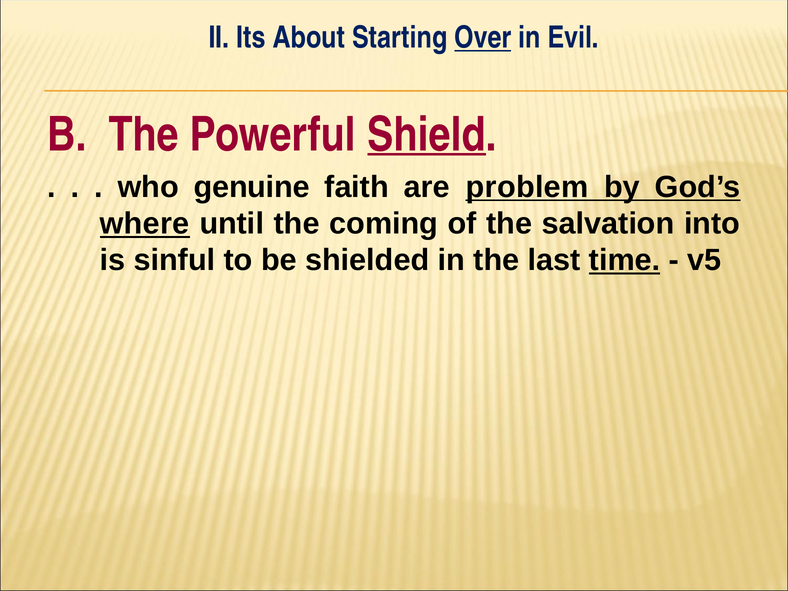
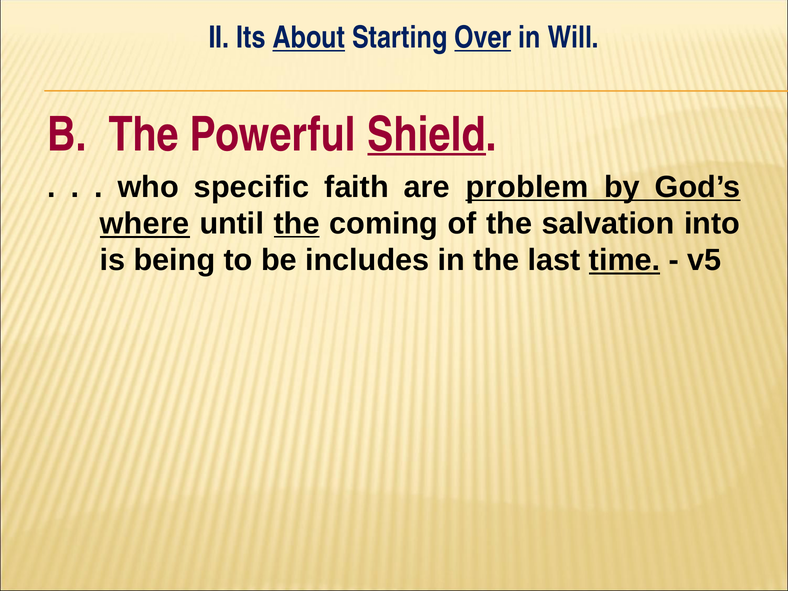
About underline: none -> present
Evil: Evil -> Will
genuine: genuine -> specific
the at (297, 224) underline: none -> present
sinful: sinful -> being
shielded: shielded -> includes
